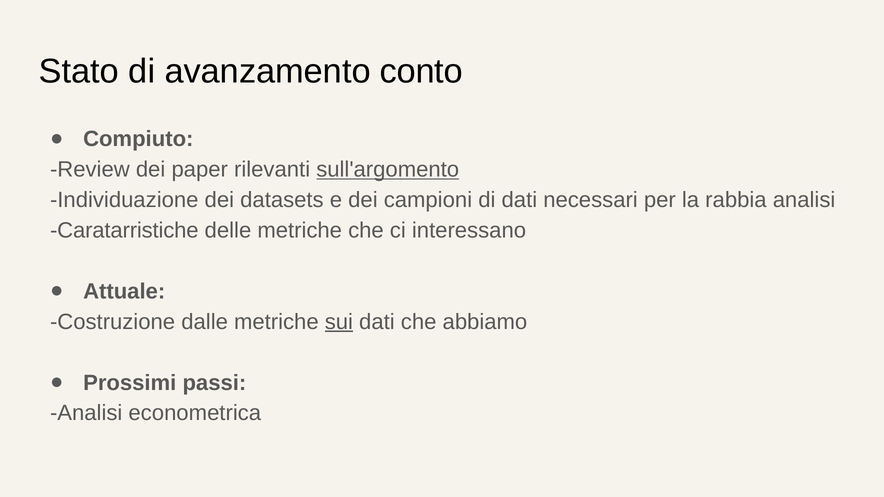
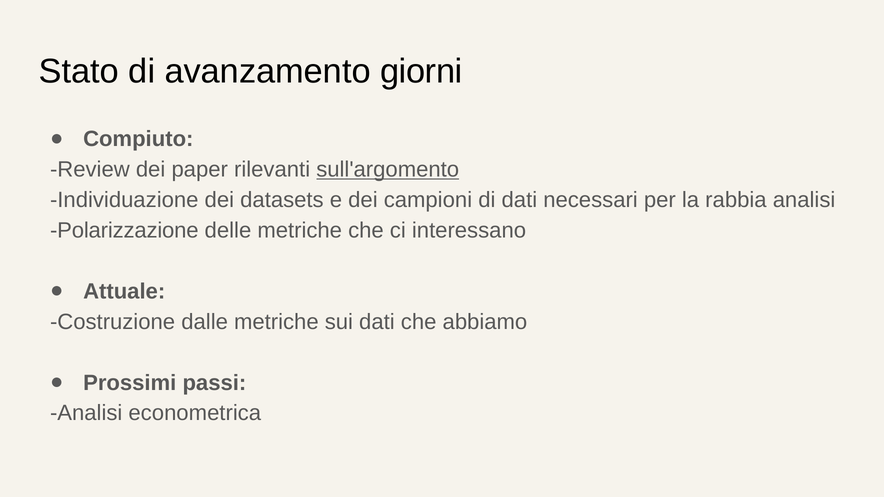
conto: conto -> giorni
Caratarristiche: Caratarristiche -> Polarizzazione
sui underline: present -> none
